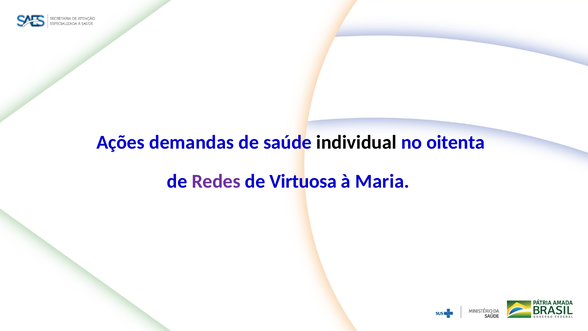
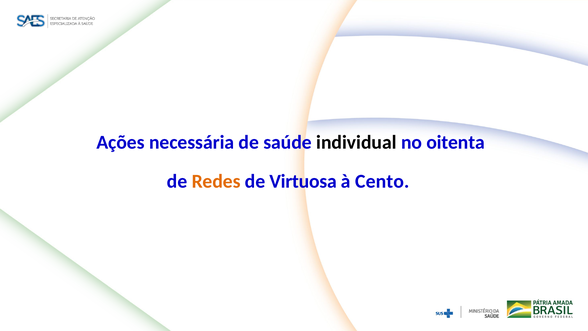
demandas: demandas -> necessária
Redes colour: purple -> orange
Maria: Maria -> Cento
